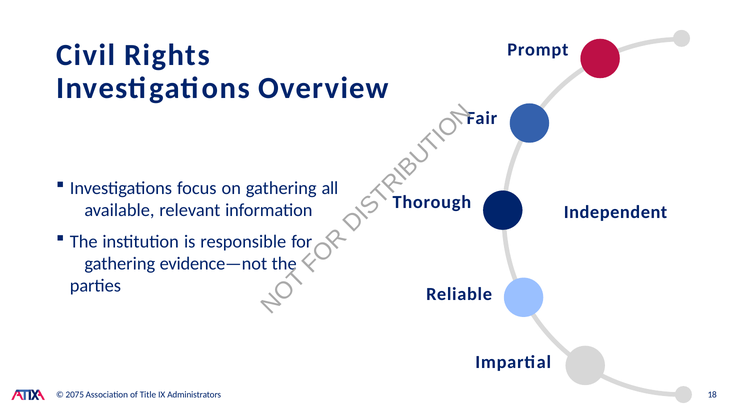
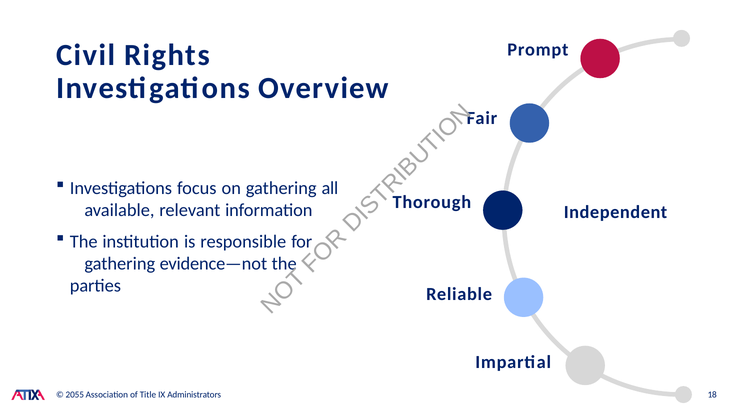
2075: 2075 -> 2055
